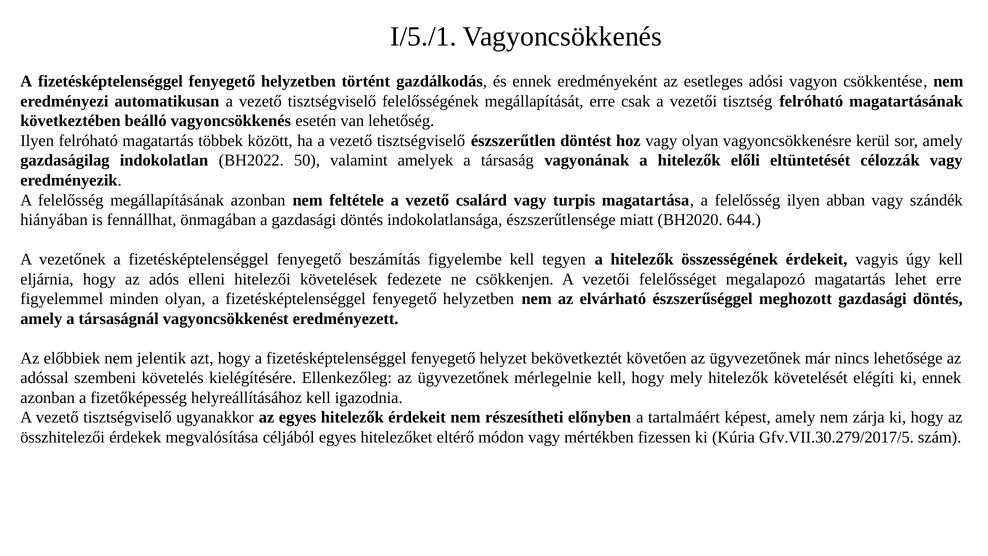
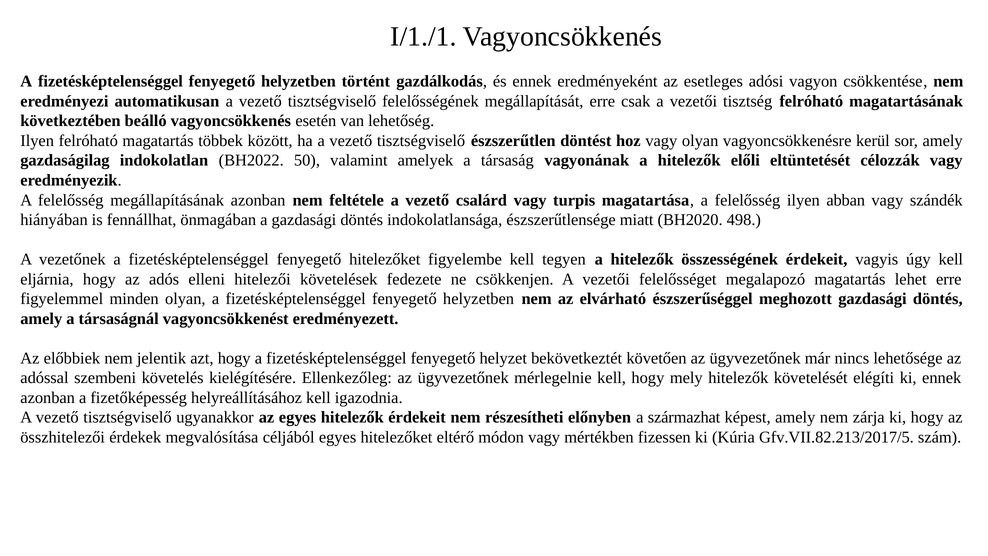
I/5./1: I/5./1 -> I/1./1
644: 644 -> 498
fenyegető beszámítás: beszámítás -> hitelezőket
tartalmáért: tartalmáért -> származhat
Gfv.VII.30.279/2017/5: Gfv.VII.30.279/2017/5 -> Gfv.VII.82.213/2017/5
